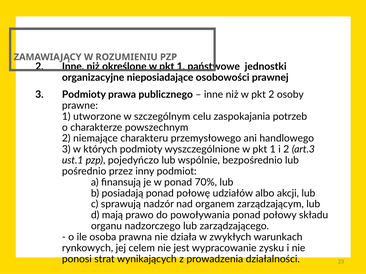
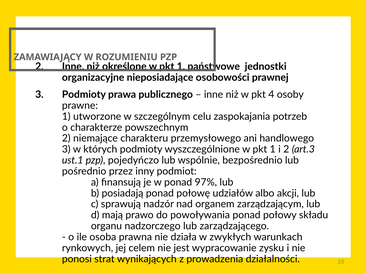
pkt 2: 2 -> 4
70%: 70% -> 97%
